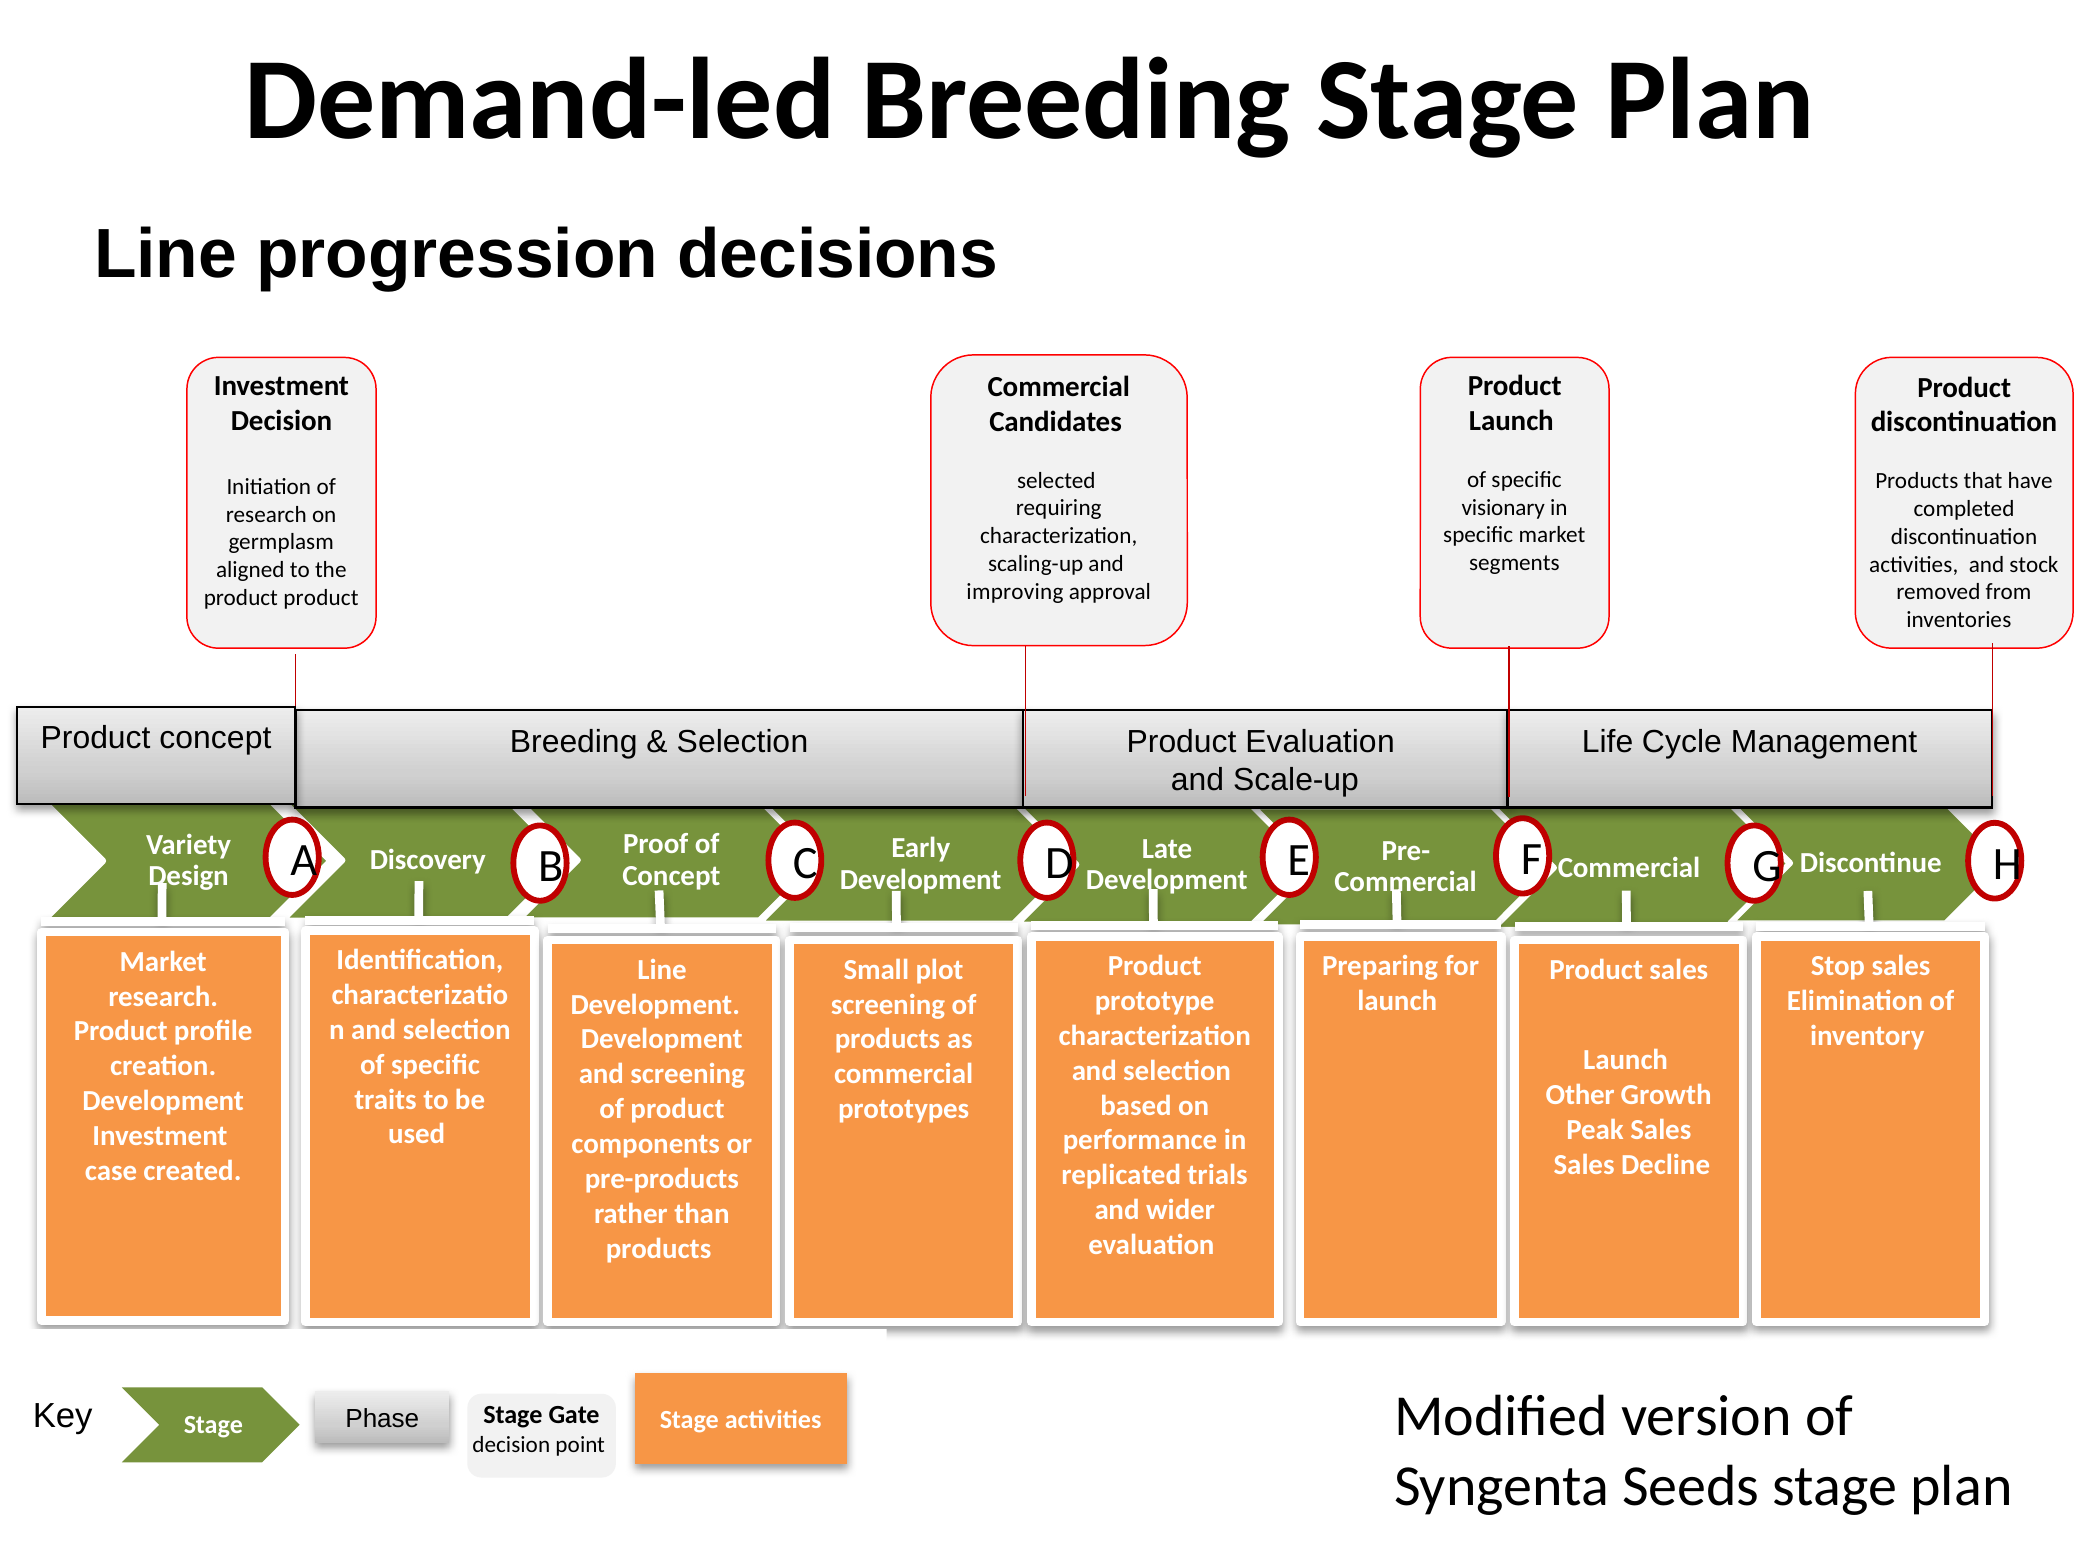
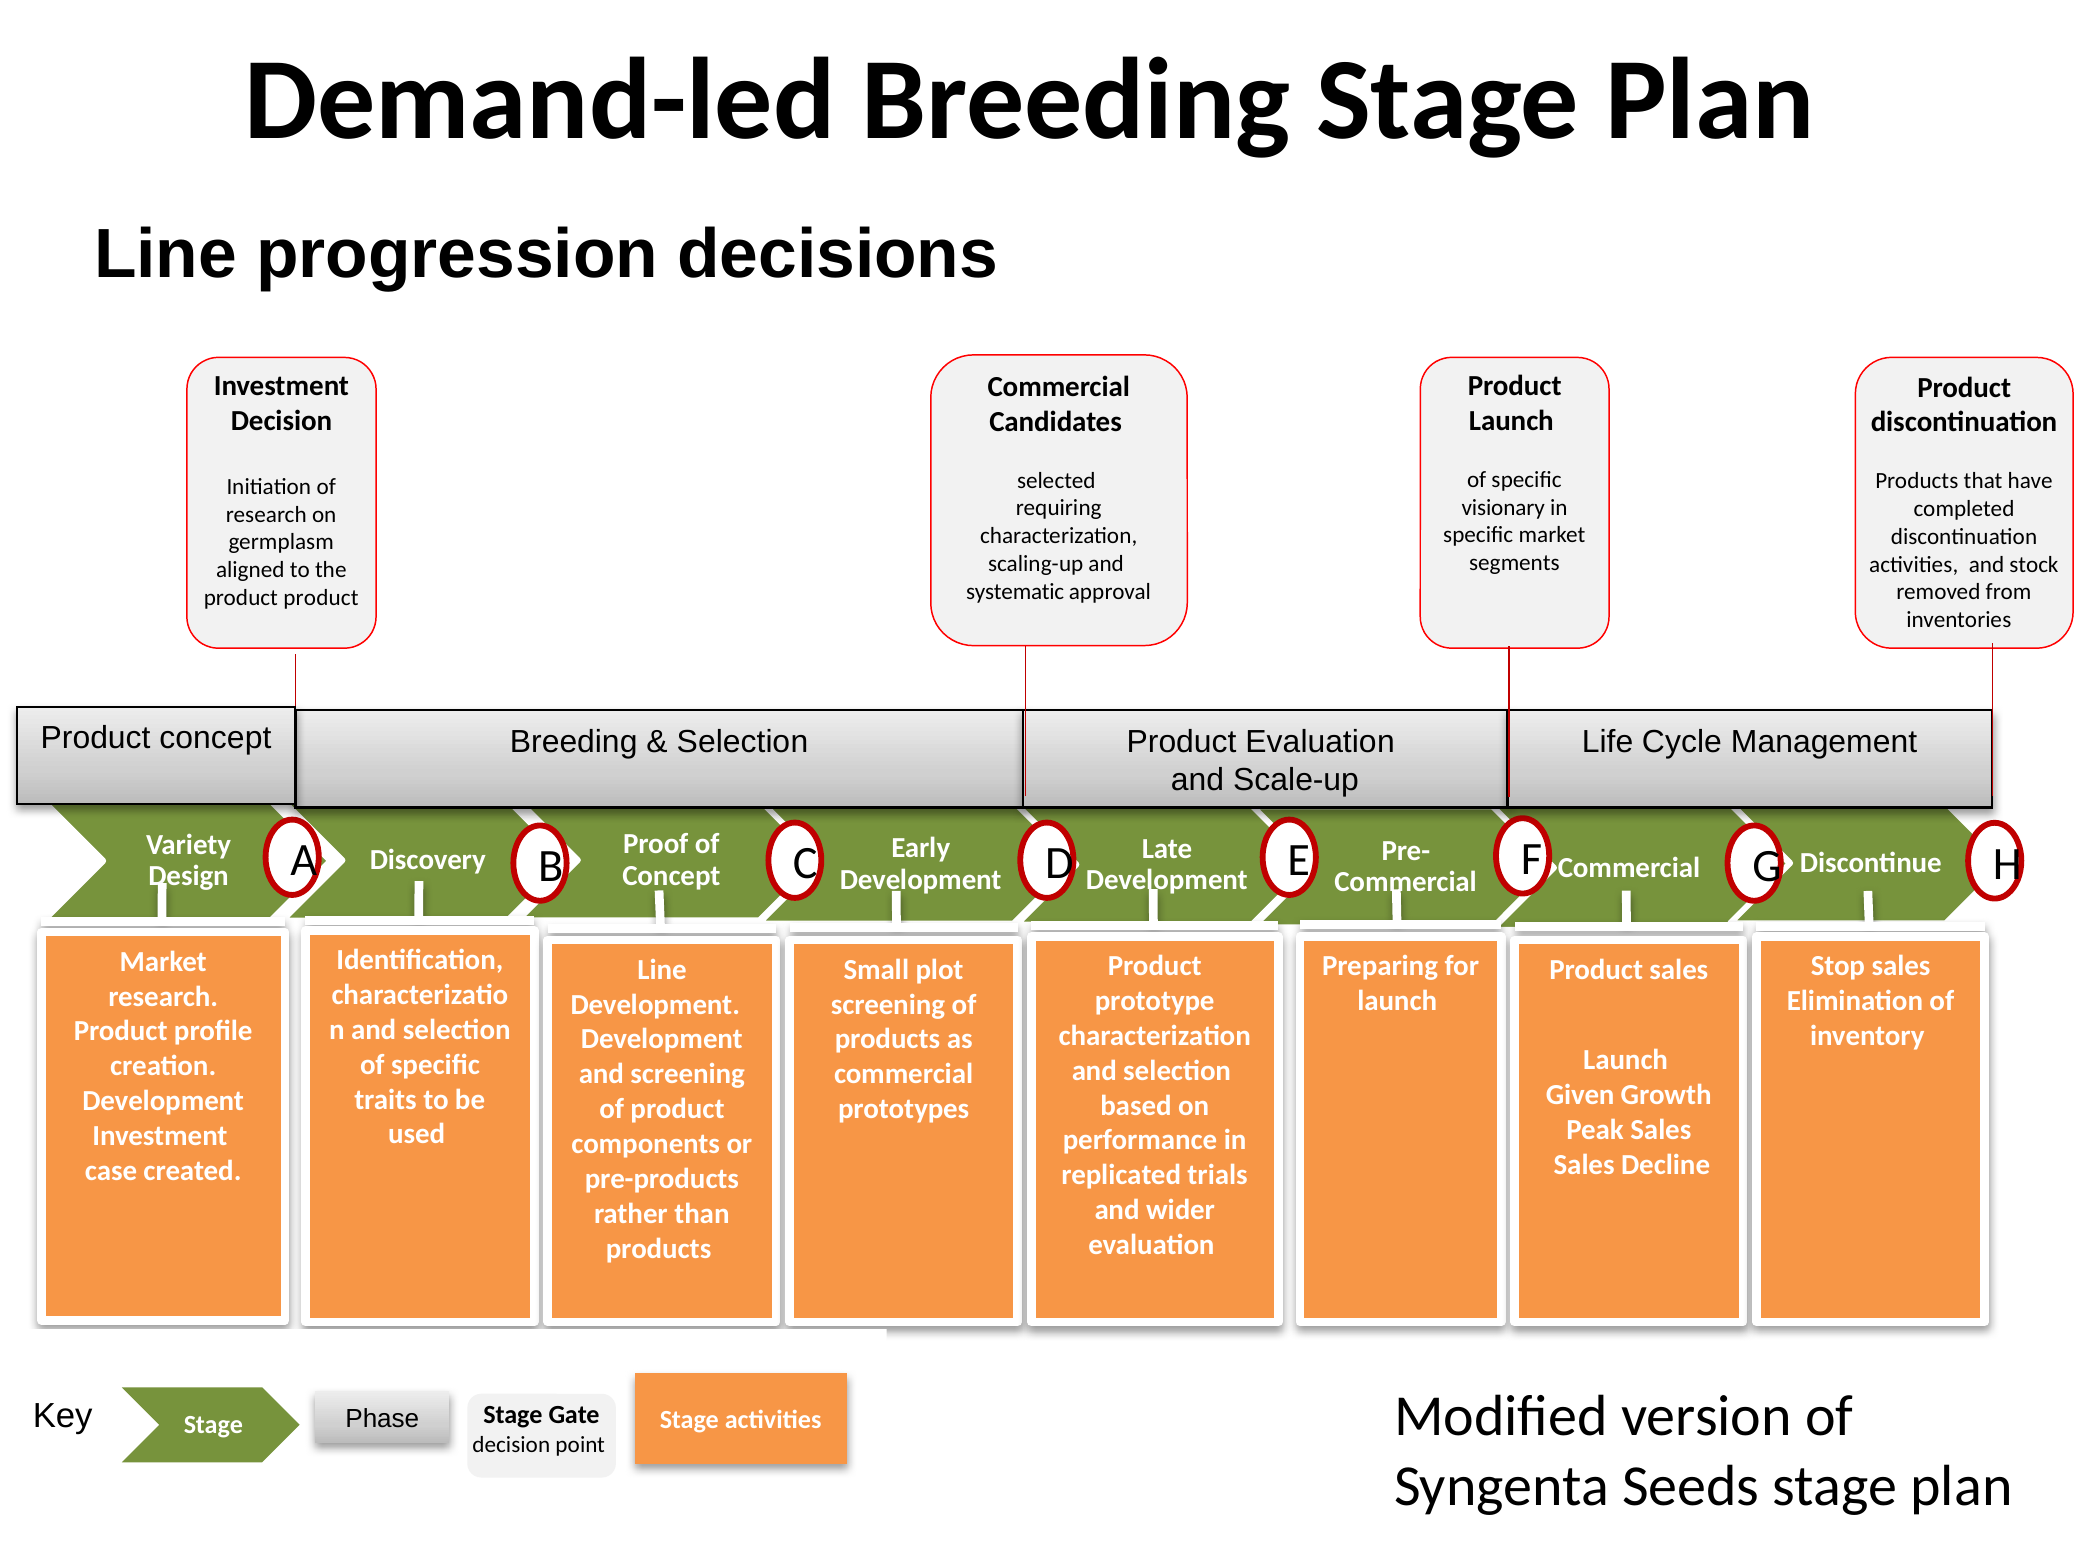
improving: improving -> systematic
Other: Other -> Given
